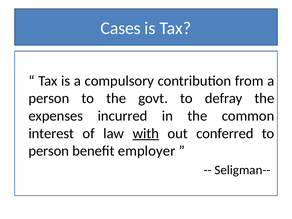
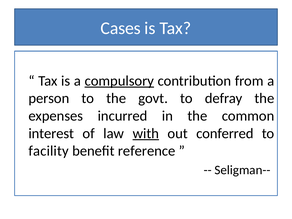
compulsory underline: none -> present
person at (49, 151): person -> facility
employer: employer -> reference
